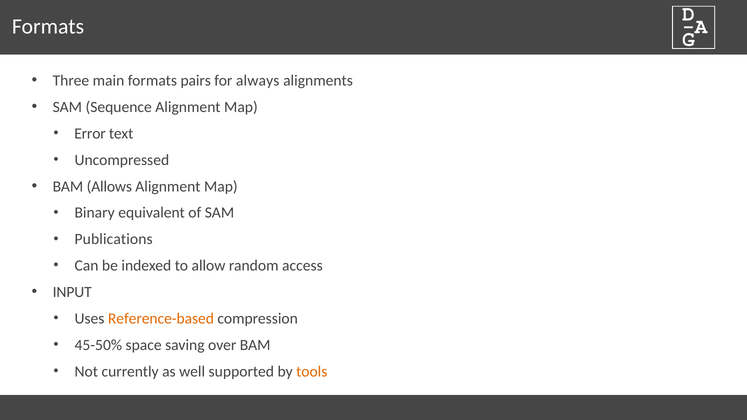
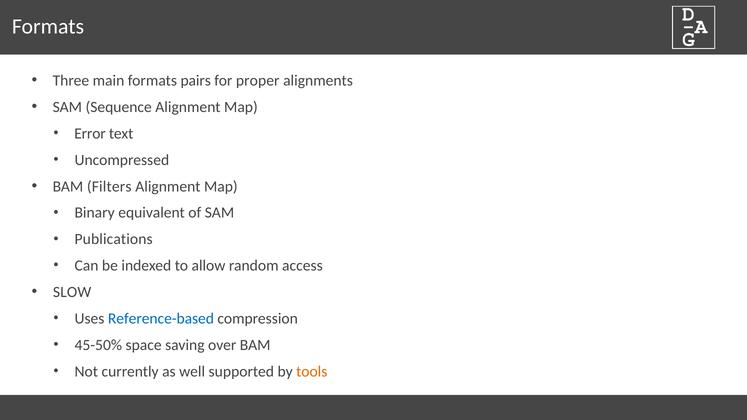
always: always -> proper
Allows: Allows -> Filters
INPUT: INPUT -> SLOW
Reference-based colour: orange -> blue
